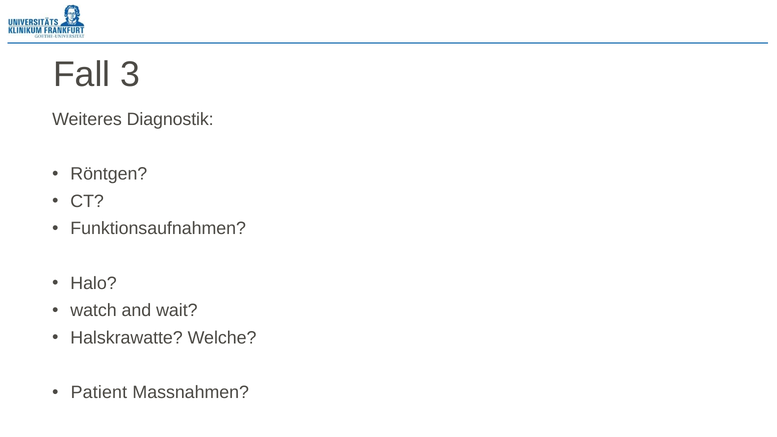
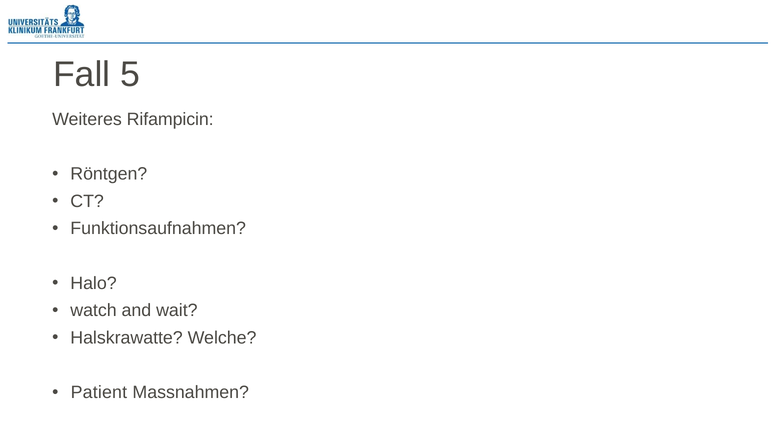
3: 3 -> 5
Diagnostik: Diagnostik -> Rifampicin
